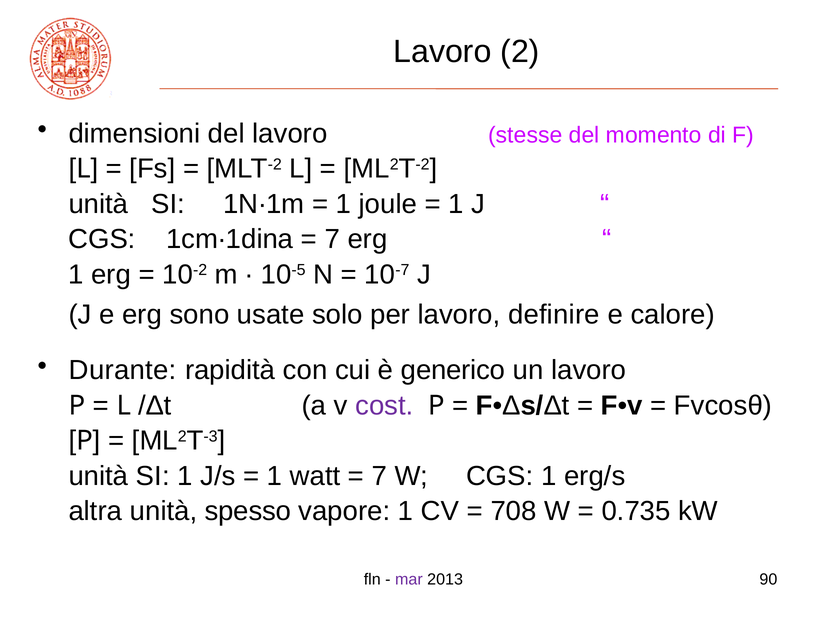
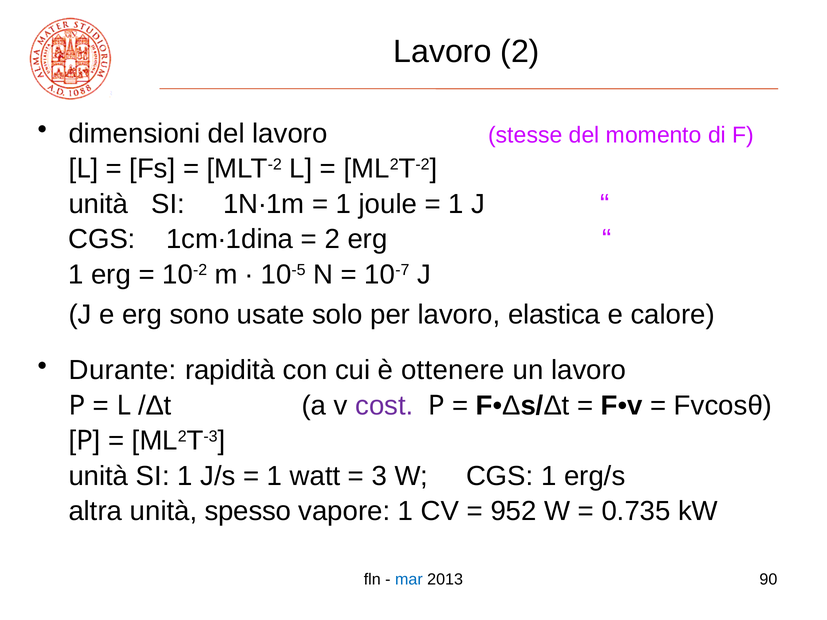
7 at (332, 239): 7 -> 2
definire: definire -> elastica
generico: generico -> ottenere
7 at (379, 476): 7 -> 3
708: 708 -> 952
mar colour: purple -> blue
